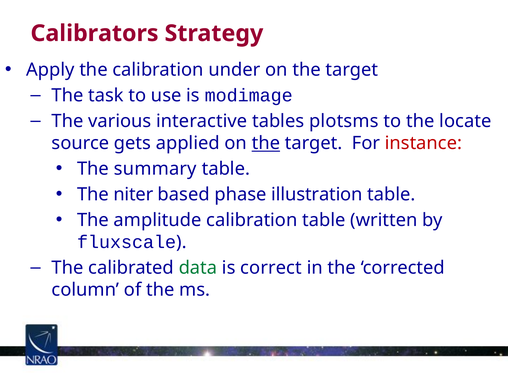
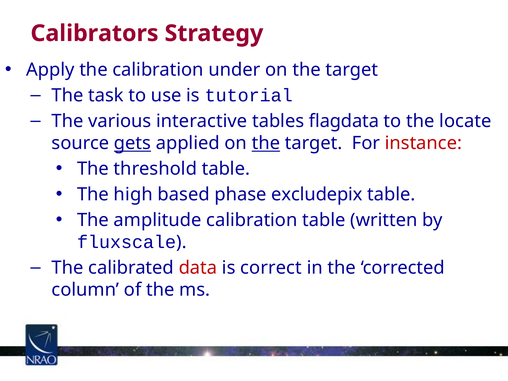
modimage: modimage -> tutorial
plotsms: plotsms -> flagdata
gets underline: none -> present
summary: summary -> threshold
niter: niter -> high
illustration: illustration -> excludepix
data colour: green -> red
